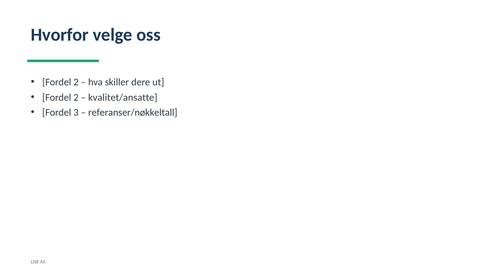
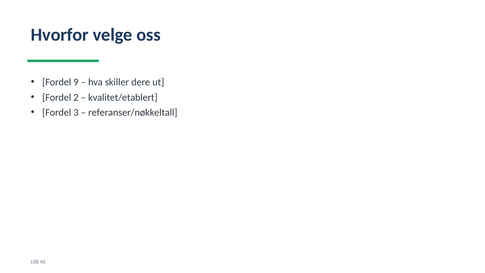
2 at (76, 82): 2 -> 9
kvalitet/ansatte: kvalitet/ansatte -> kvalitet/etablert
